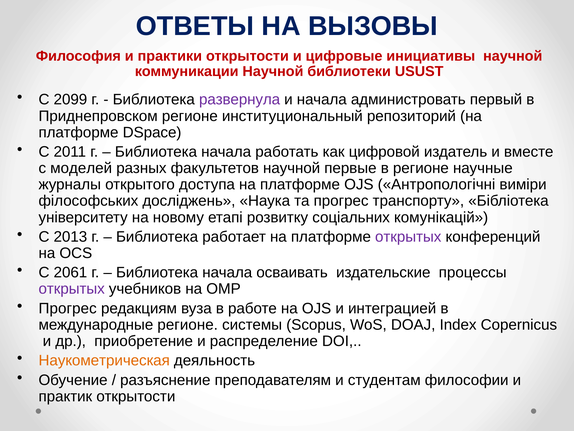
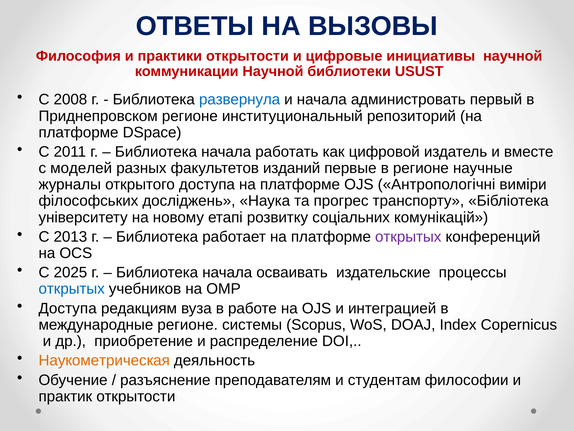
2099: 2099 -> 2008
развернула colour: purple -> blue
факультетов научной: научной -> изданий
2061: 2061 -> 2025
открытых at (72, 289) colour: purple -> blue
Прогрес at (68, 308): Прогрес -> Доступа
